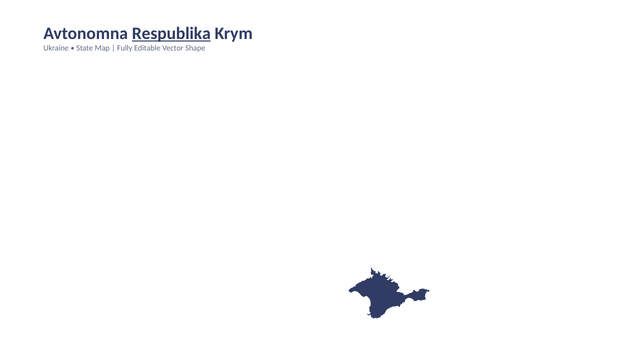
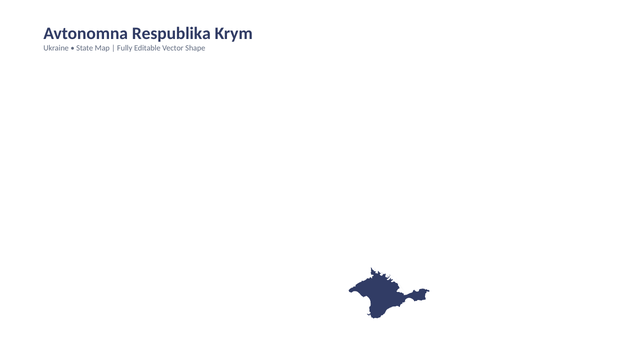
Respublika underline: present -> none
